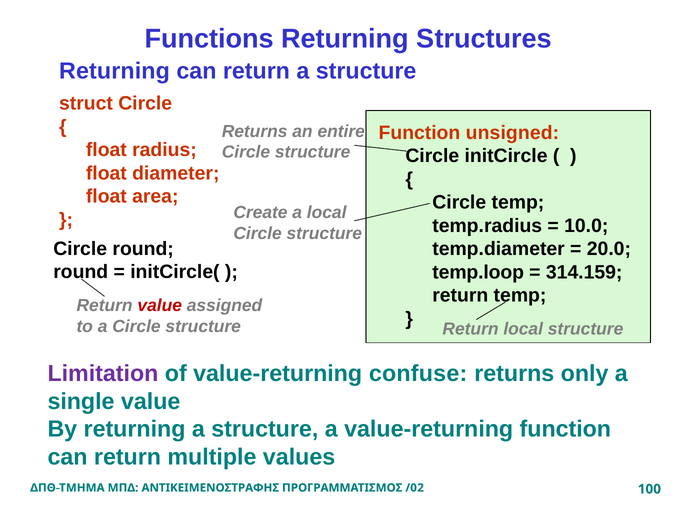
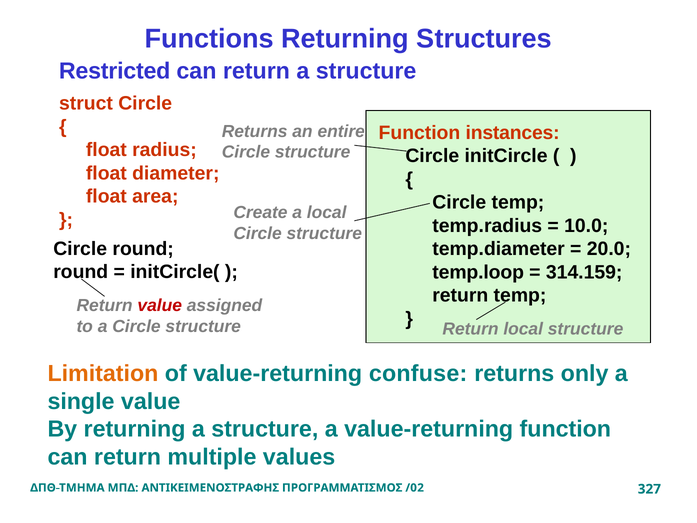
Returning at (114, 71): Returning -> Restricted
unsigned: unsigned -> instances
Limitation colour: purple -> orange
100: 100 -> 327
